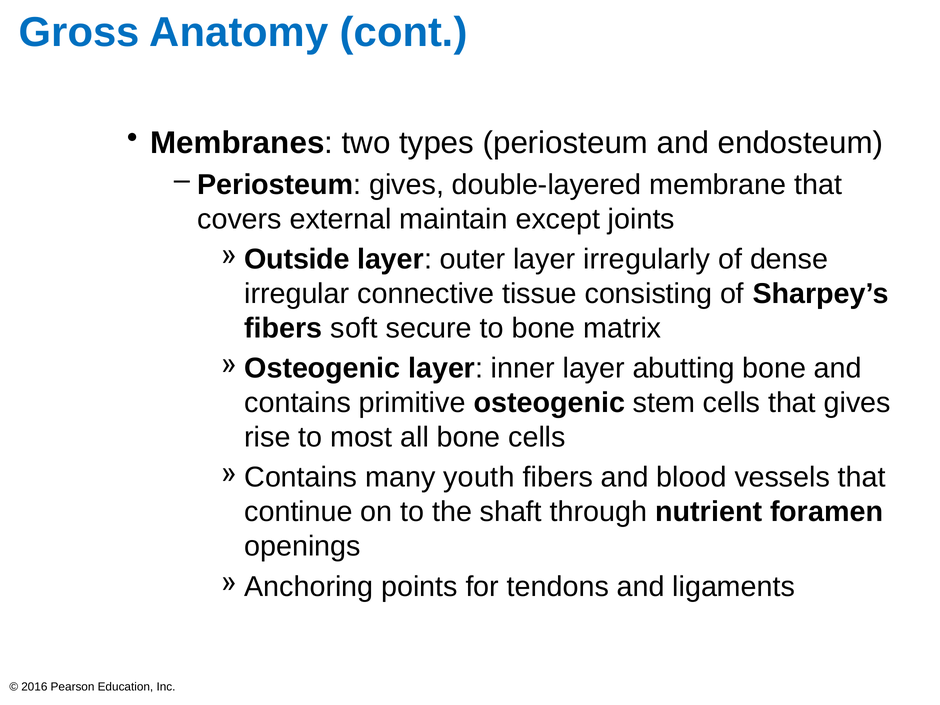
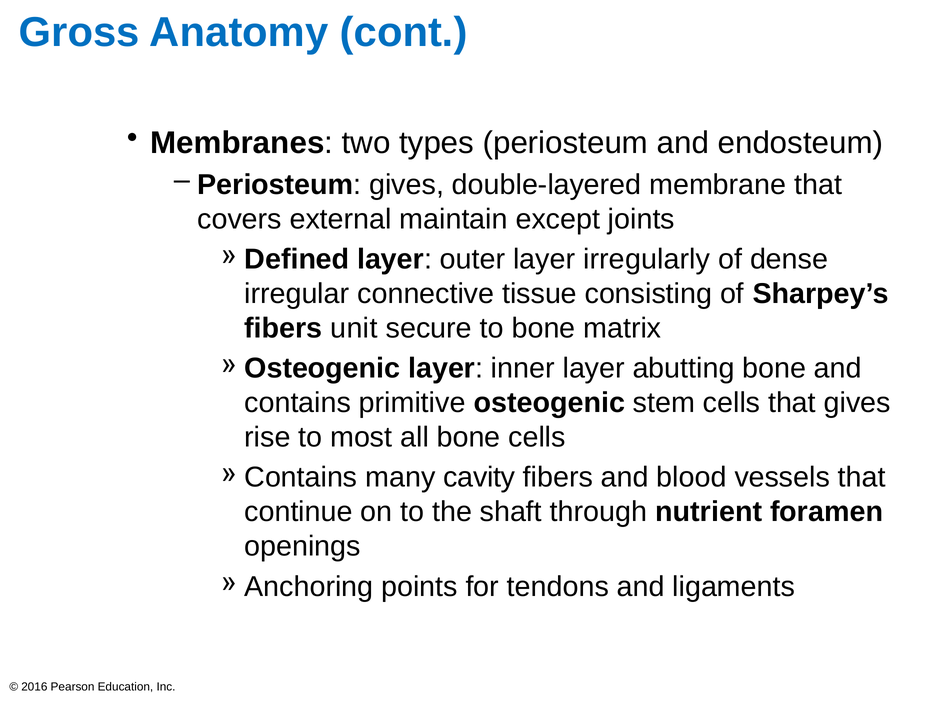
Outside: Outside -> Defined
soft: soft -> unit
youth: youth -> cavity
